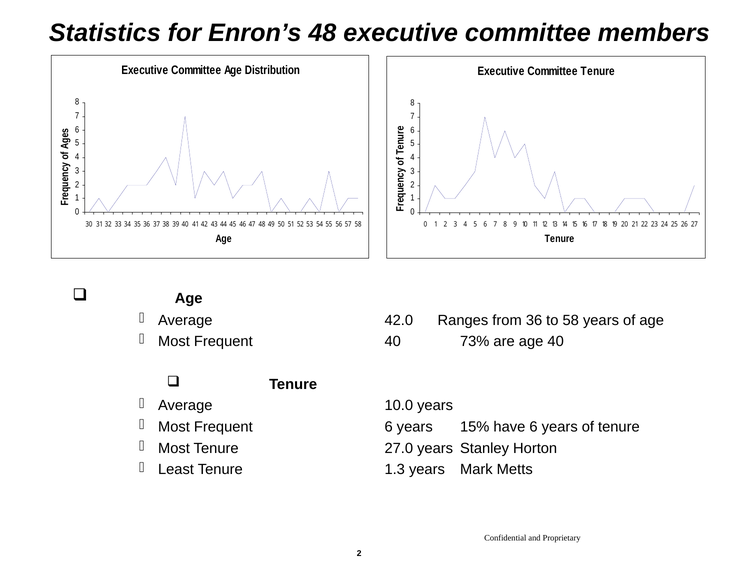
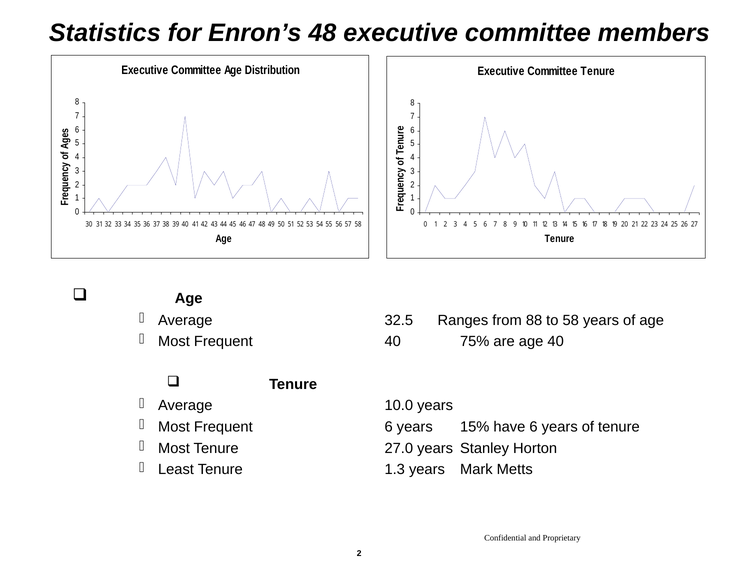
42.0: 42.0 -> 32.5
from 36: 36 -> 88
73%: 73% -> 75%
